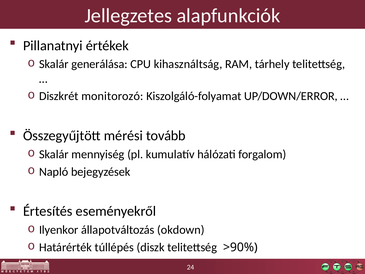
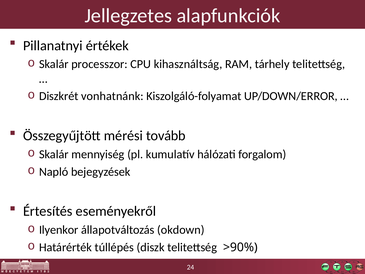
generálása: generálása -> processzor
monitorozó: monitorozó -> vonhatnánk
